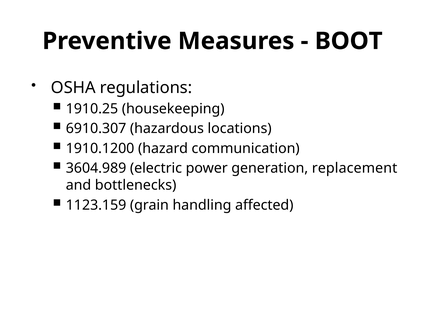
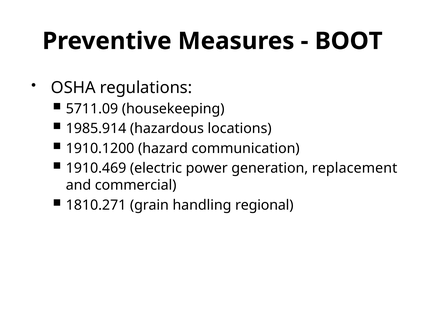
1910.25: 1910.25 -> 5711.09
6910.307: 6910.307 -> 1985.914
3604.989: 3604.989 -> 1910.469
bottlenecks: bottlenecks -> commercial
1123.159: 1123.159 -> 1810.271
affected: affected -> regional
